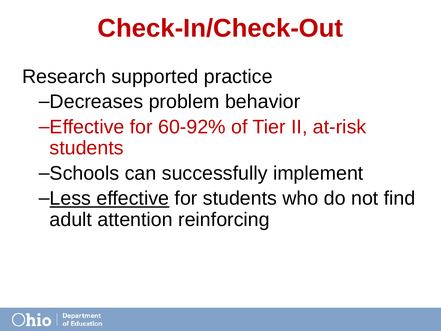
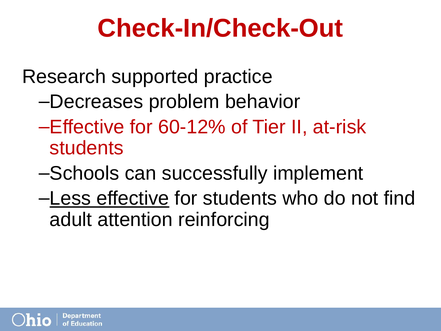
60-92%: 60-92% -> 60-12%
